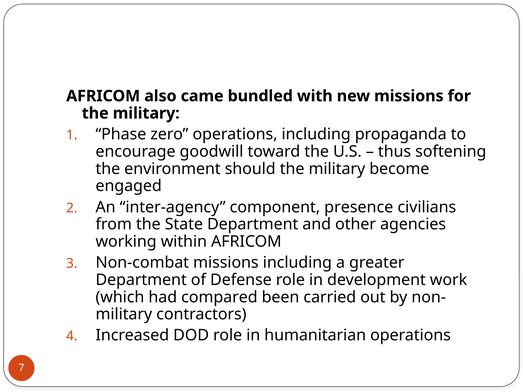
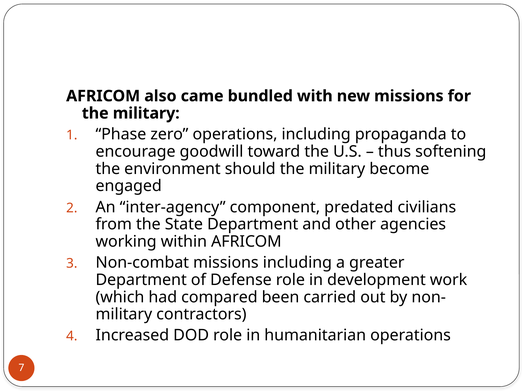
presence: presence -> predated
